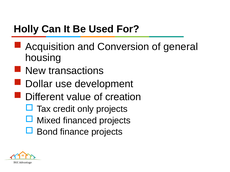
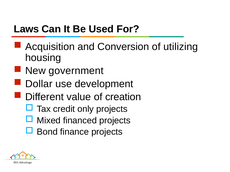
Holly: Holly -> Laws
general: general -> utilizing
transactions: transactions -> government
